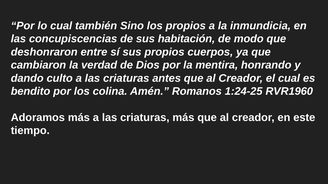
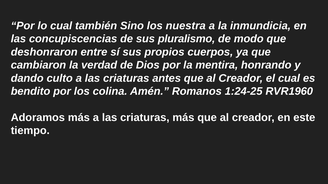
los propios: propios -> nuestra
habitación: habitación -> pluralismo
